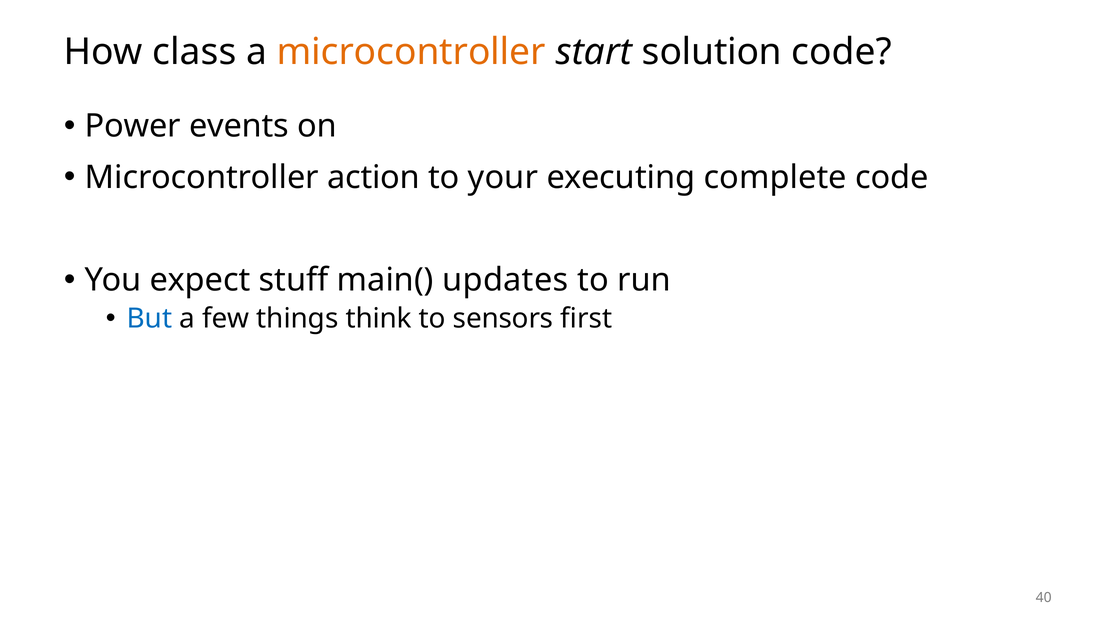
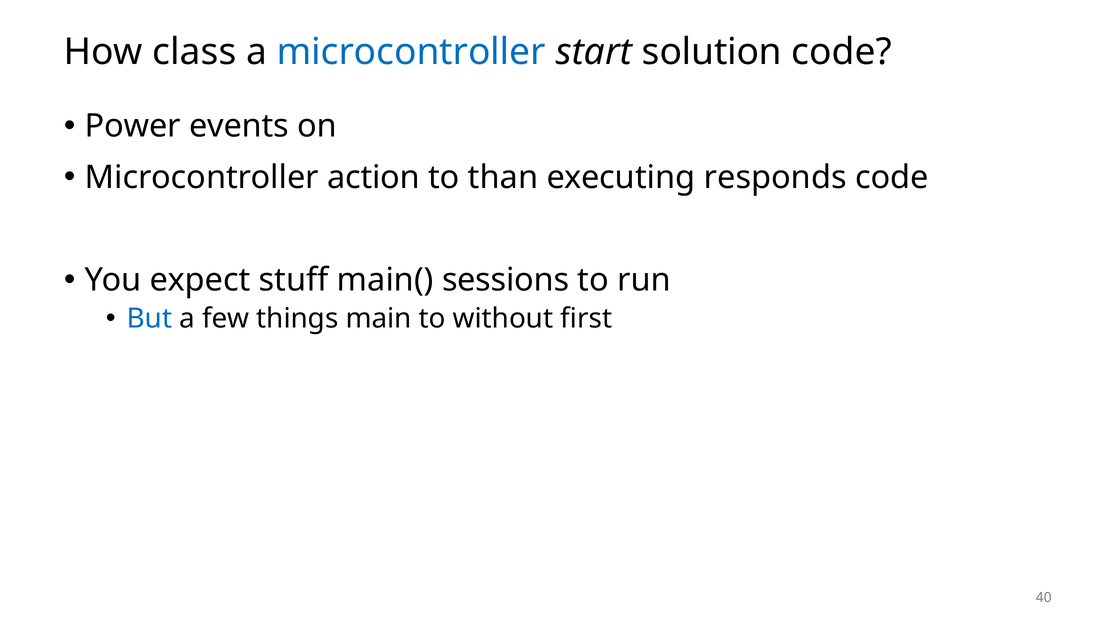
microcontroller at (411, 52) colour: orange -> blue
your: your -> than
complete: complete -> responds
updates: updates -> sessions
think: think -> main
sensors: sensors -> without
